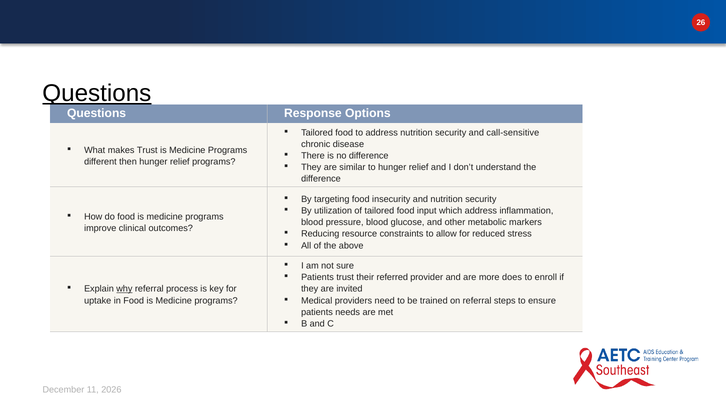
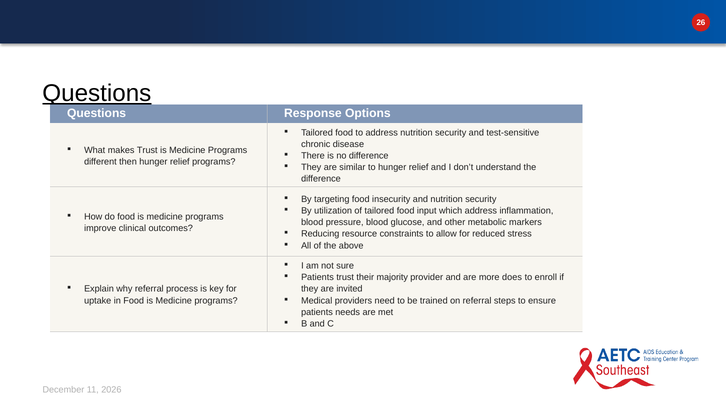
call-sensitive: call-sensitive -> test-sensitive
referred: referred -> majority
why underline: present -> none
